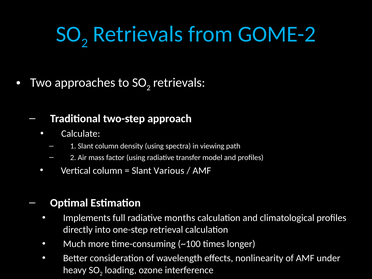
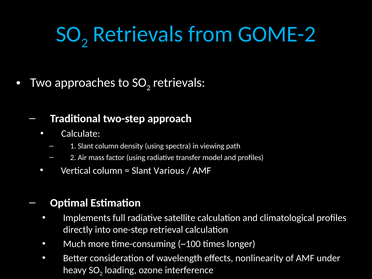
months: months -> satellite
